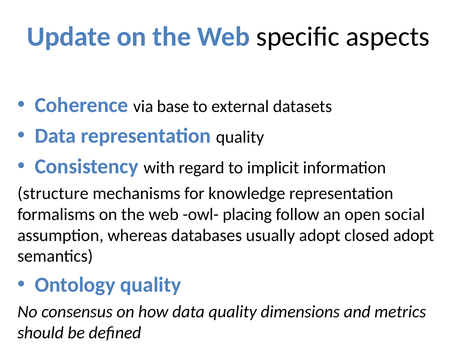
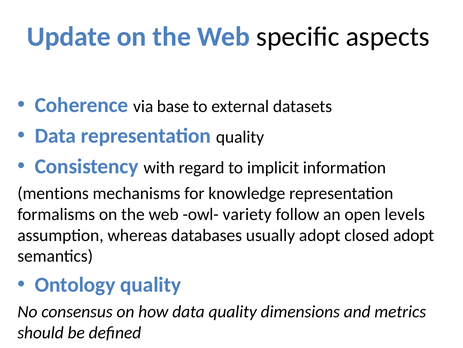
structure: structure -> mentions
placing: placing -> variety
social: social -> levels
